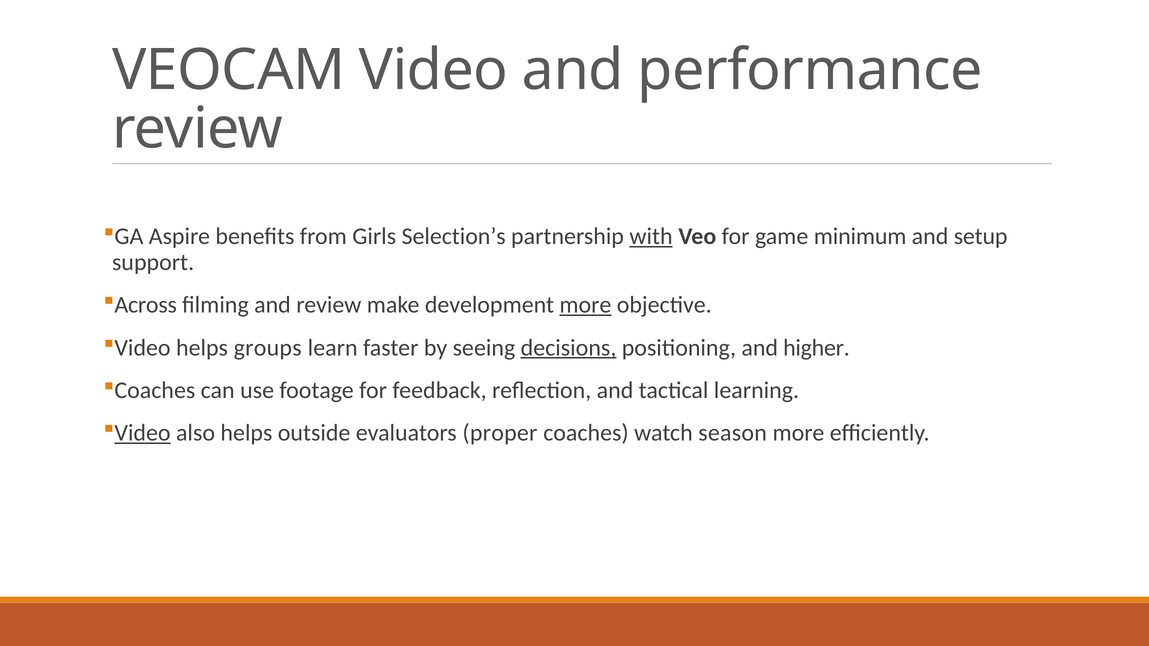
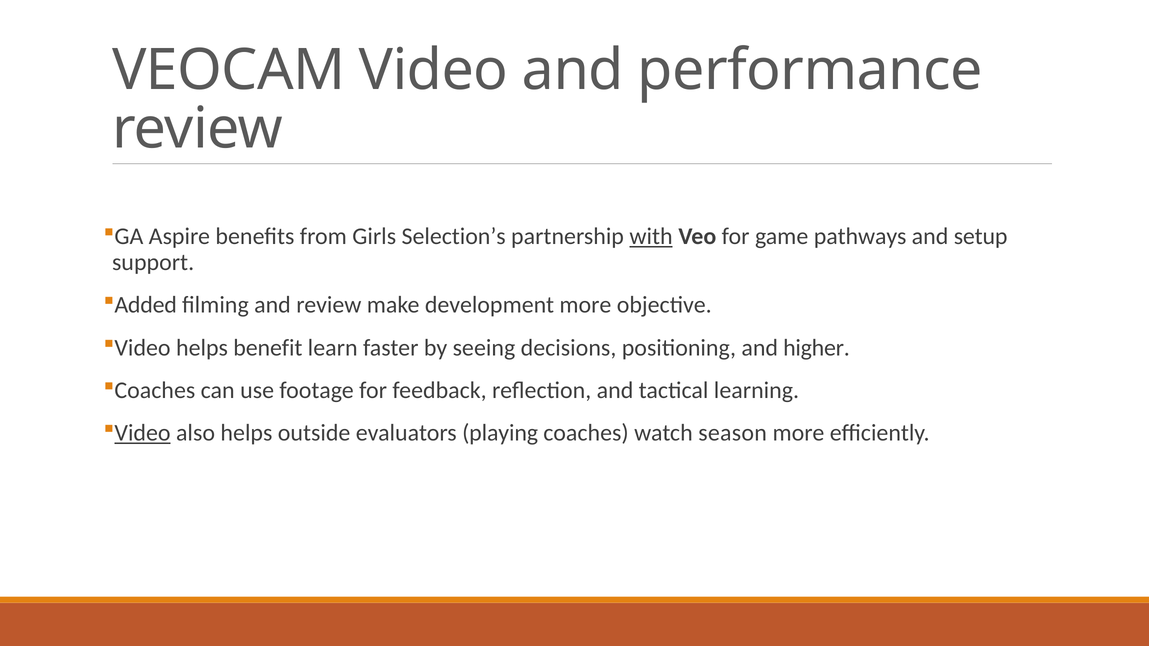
minimum: minimum -> pathways
Across: Across -> Added
more at (585, 305) underline: present -> none
groups: groups -> benefit
decisions underline: present -> none
proper: proper -> playing
